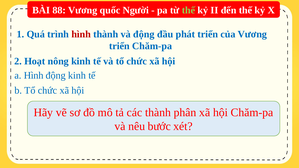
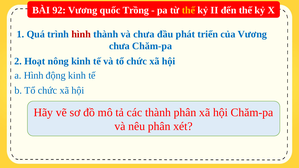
88: 88 -> 92
Người: Người -> Trồng
thế at (188, 10) colour: light green -> yellow
và động: động -> chưa
triển at (119, 46): triển -> chưa
nêu bước: bước -> phân
